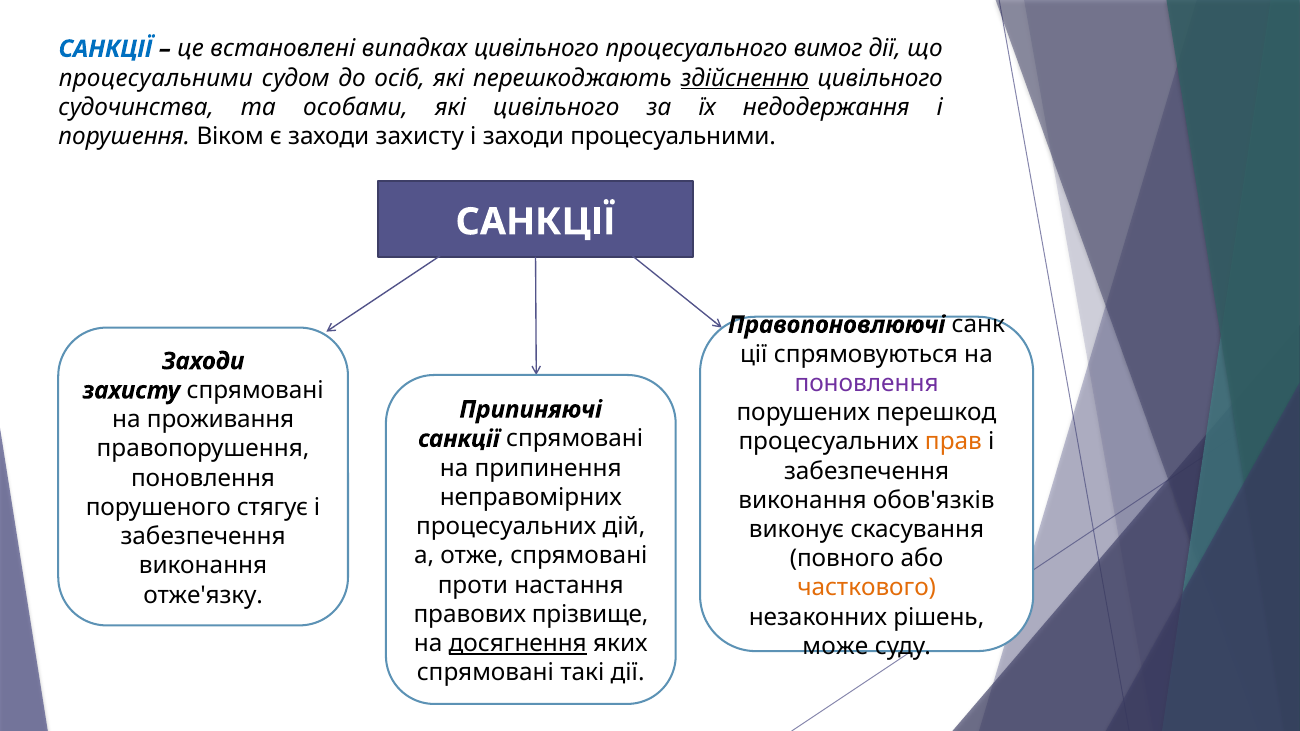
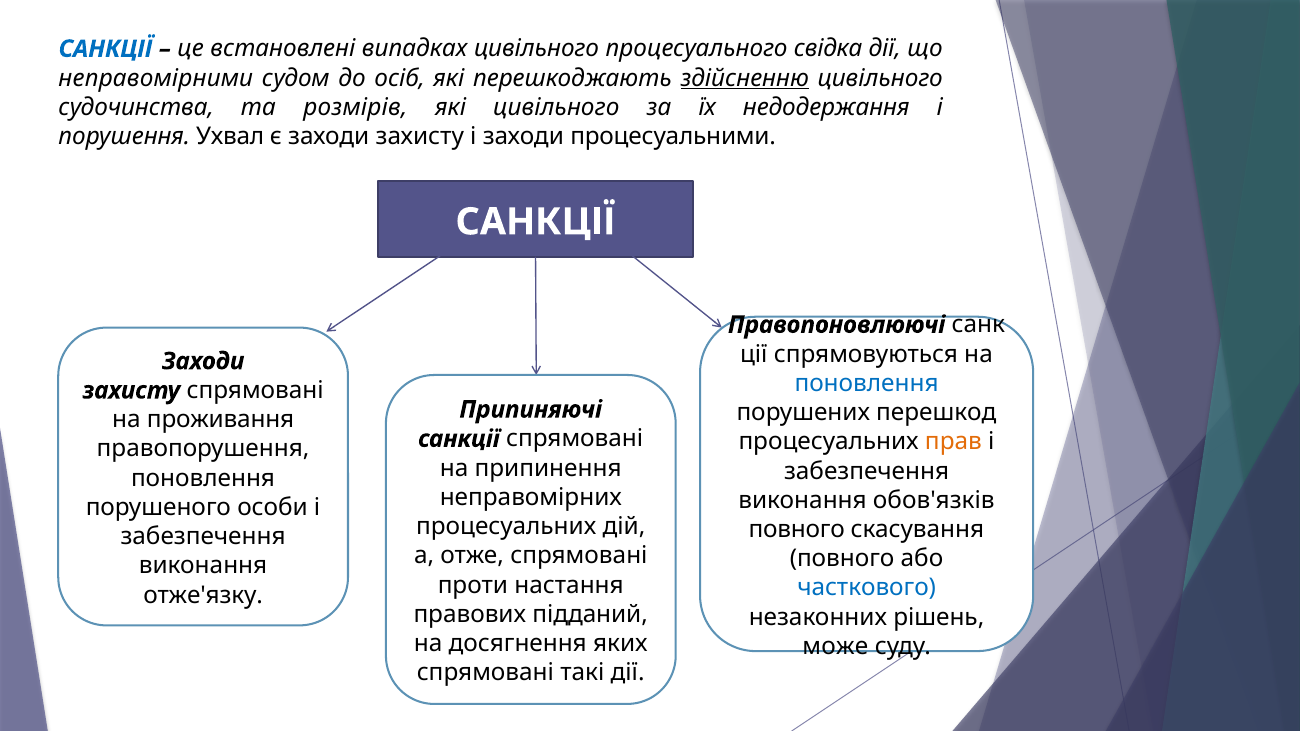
вимог: вимог -> свідка
процесуальними at (156, 78): процесуальними -> неправомірними
особами: особами -> розмірів
Віком: Віком -> Ухвал
поновлення at (867, 383) colour: purple -> blue
стягує: стягує -> особи
виконує at (797, 530): виконує -> повного
часткового colour: orange -> blue
прізвище: прізвище -> підданий
досягнення underline: present -> none
